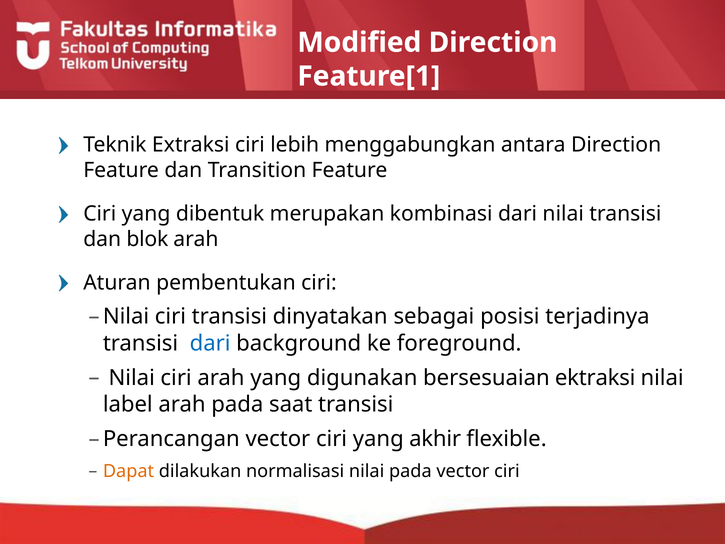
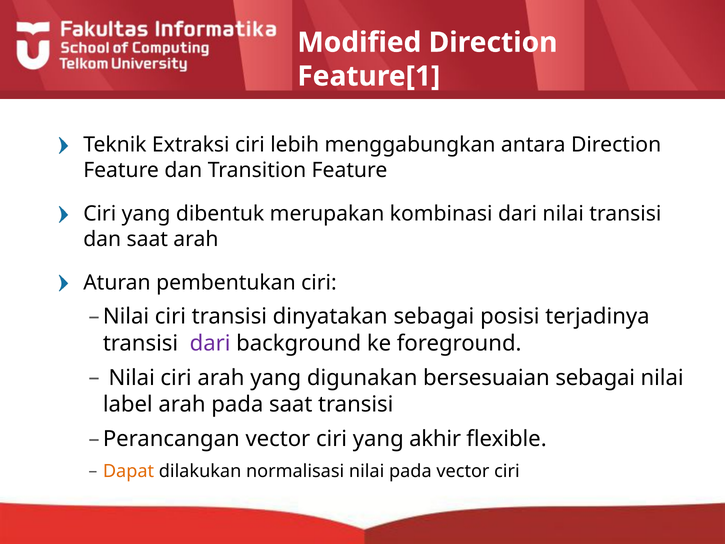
dan blok: blok -> saat
dari at (210, 343) colour: blue -> purple
bersesuaian ektraksi: ektraksi -> sebagai
